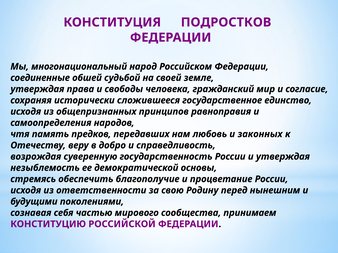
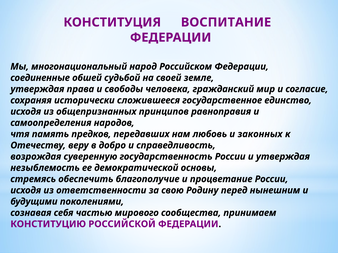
ПОДРОСТКОВ: ПОДРОСТКОВ -> ВОСПИТАНИЕ
